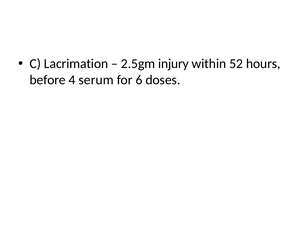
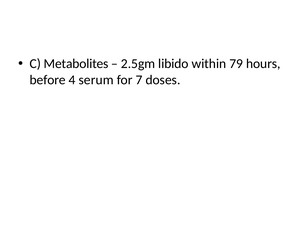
Lacrimation: Lacrimation -> Metabolites
injury: injury -> libido
52: 52 -> 79
6: 6 -> 7
